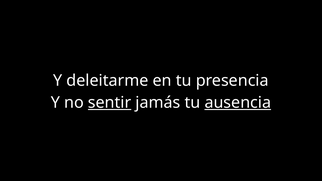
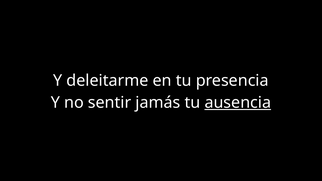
sentir underline: present -> none
